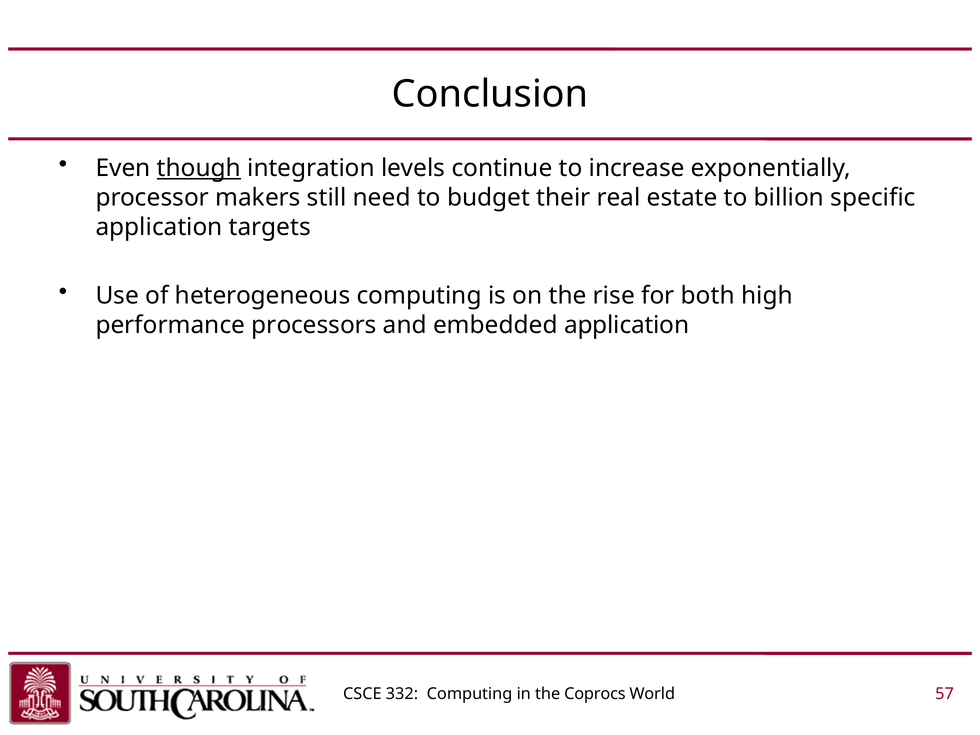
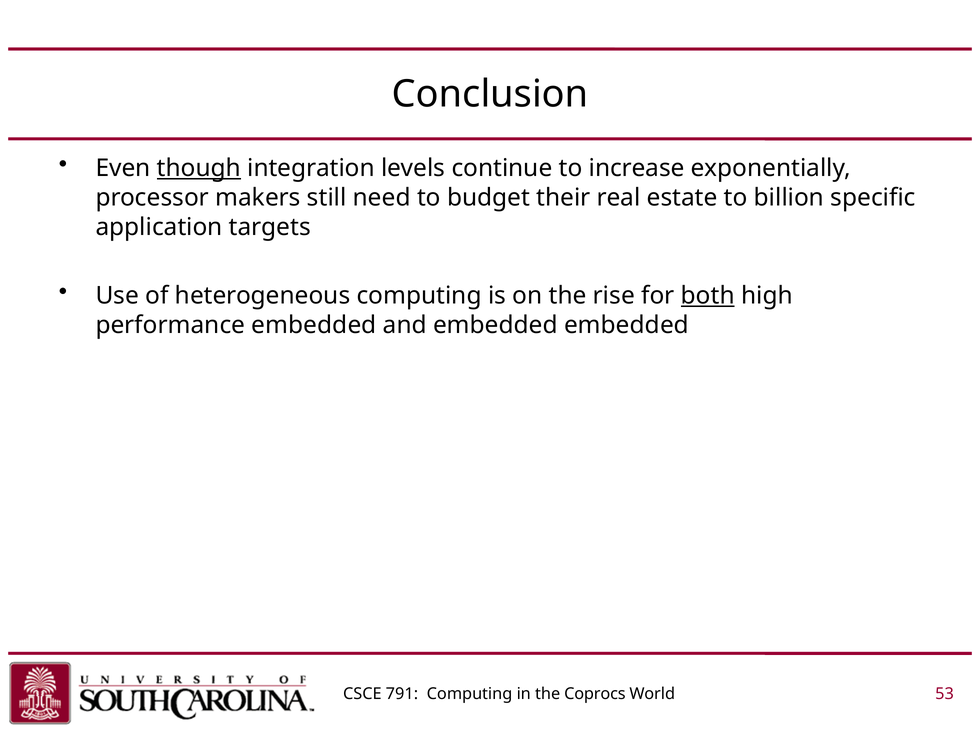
both underline: none -> present
performance processors: processors -> embedded
embedded application: application -> embedded
332: 332 -> 791
57: 57 -> 53
